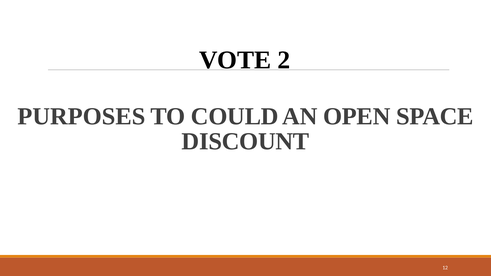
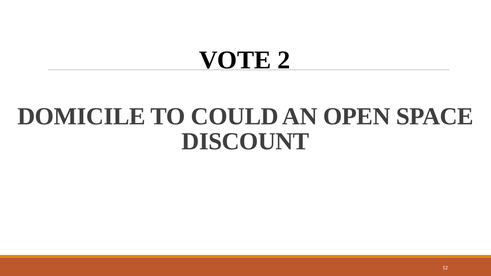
PURPOSES: PURPOSES -> DOMICILE
